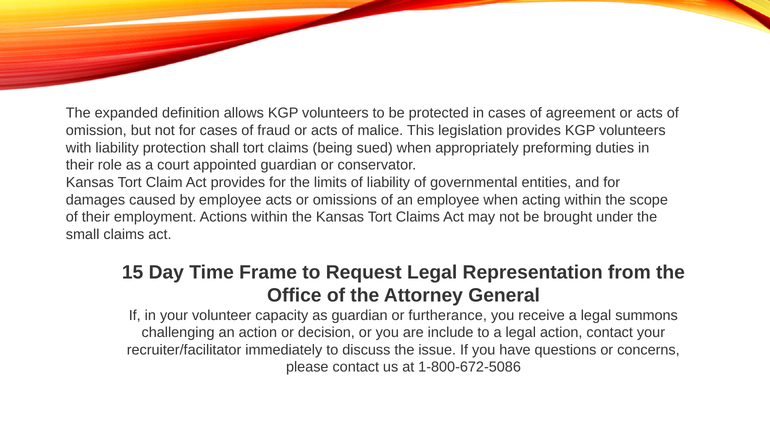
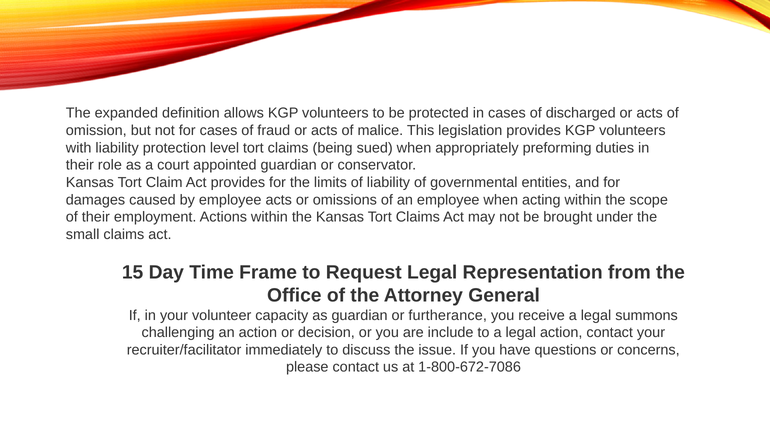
agreement: agreement -> discharged
shall: shall -> level
1-800-672-5086: 1-800-672-5086 -> 1-800-672-7086
